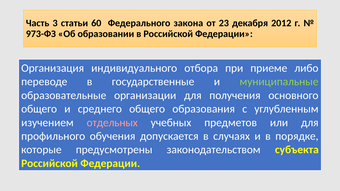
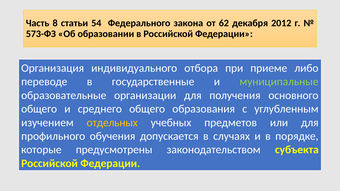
3: 3 -> 8
60: 60 -> 54
23: 23 -> 62
973-ФЗ: 973-ФЗ -> 573-ФЗ
отдельных colour: pink -> yellow
